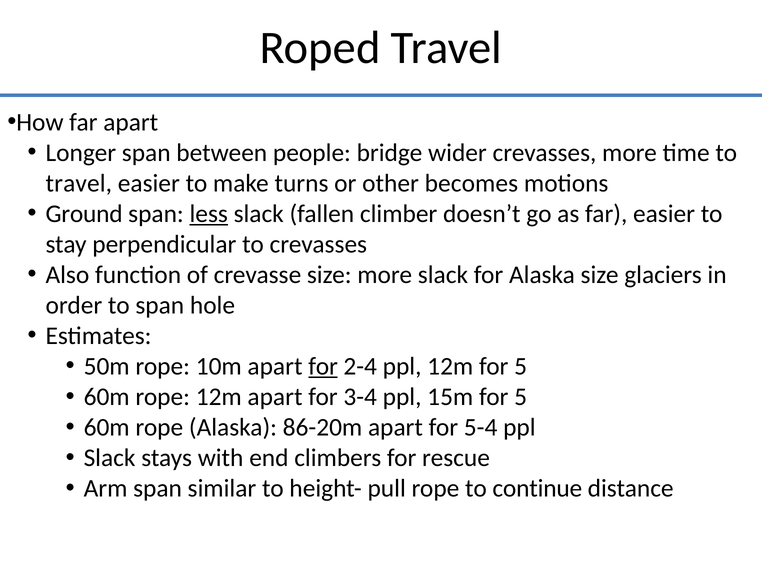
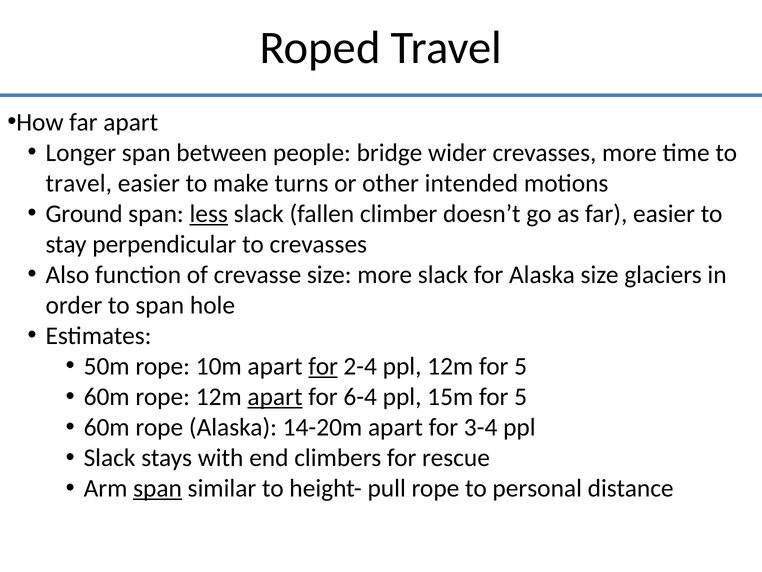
becomes: becomes -> intended
apart at (275, 397) underline: none -> present
3-4: 3-4 -> 6-4
86-20m: 86-20m -> 14-20m
5-4: 5-4 -> 3-4
span at (158, 488) underline: none -> present
continue: continue -> personal
